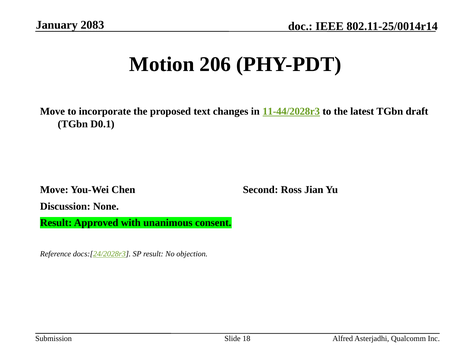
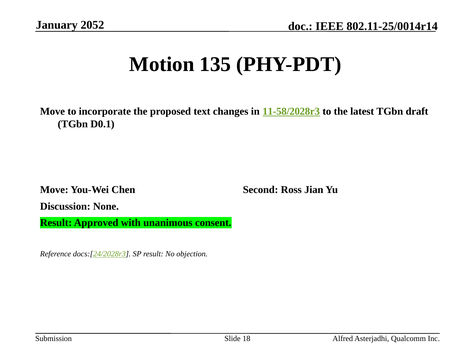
2083: 2083 -> 2052
206: 206 -> 135
11-44/2028r3: 11-44/2028r3 -> 11-58/2028r3
